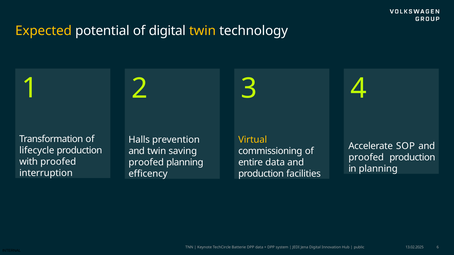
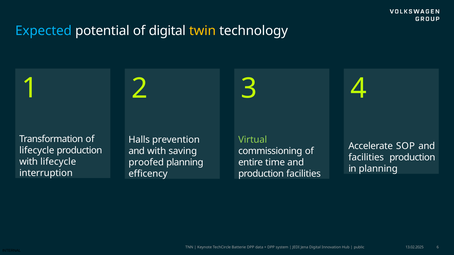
Expected colour: yellow -> light blue
Virtual colour: yellow -> light green
and twin: twin -> with
proofed at (366, 158): proofed -> facilities
with proofed: proofed -> lifecycle
entire data: data -> time
